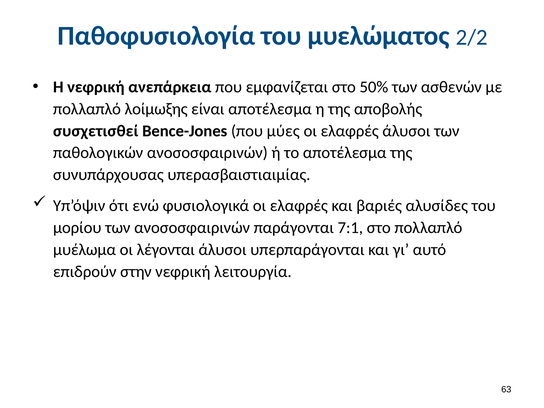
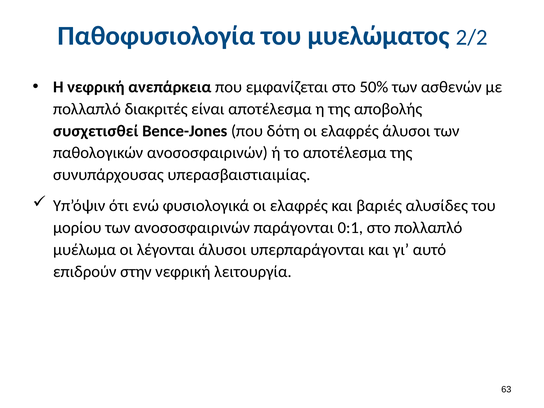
λοίμωξης: λοίμωξης -> διακριτές
μύες: μύες -> δότη
7:1: 7:1 -> 0:1
